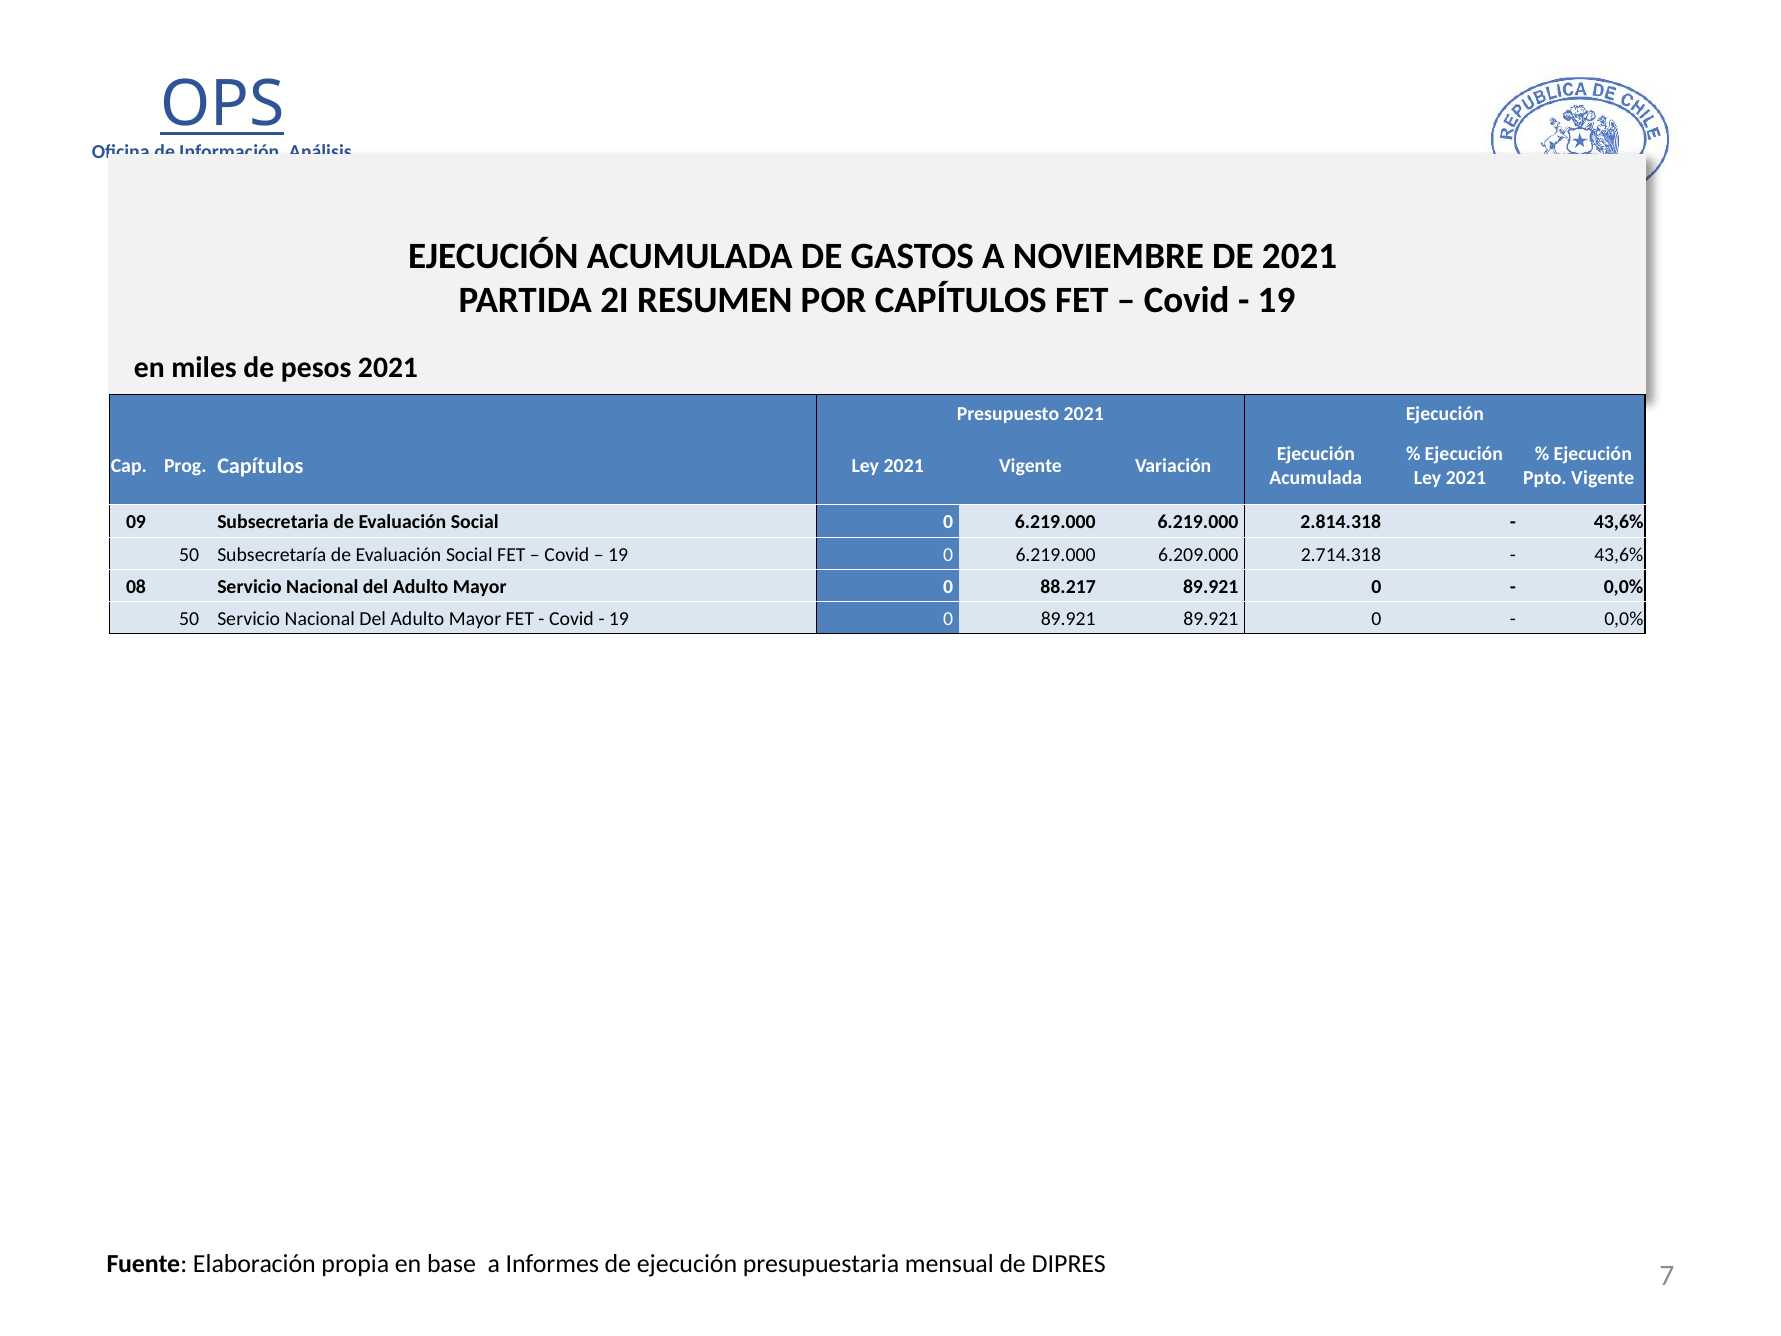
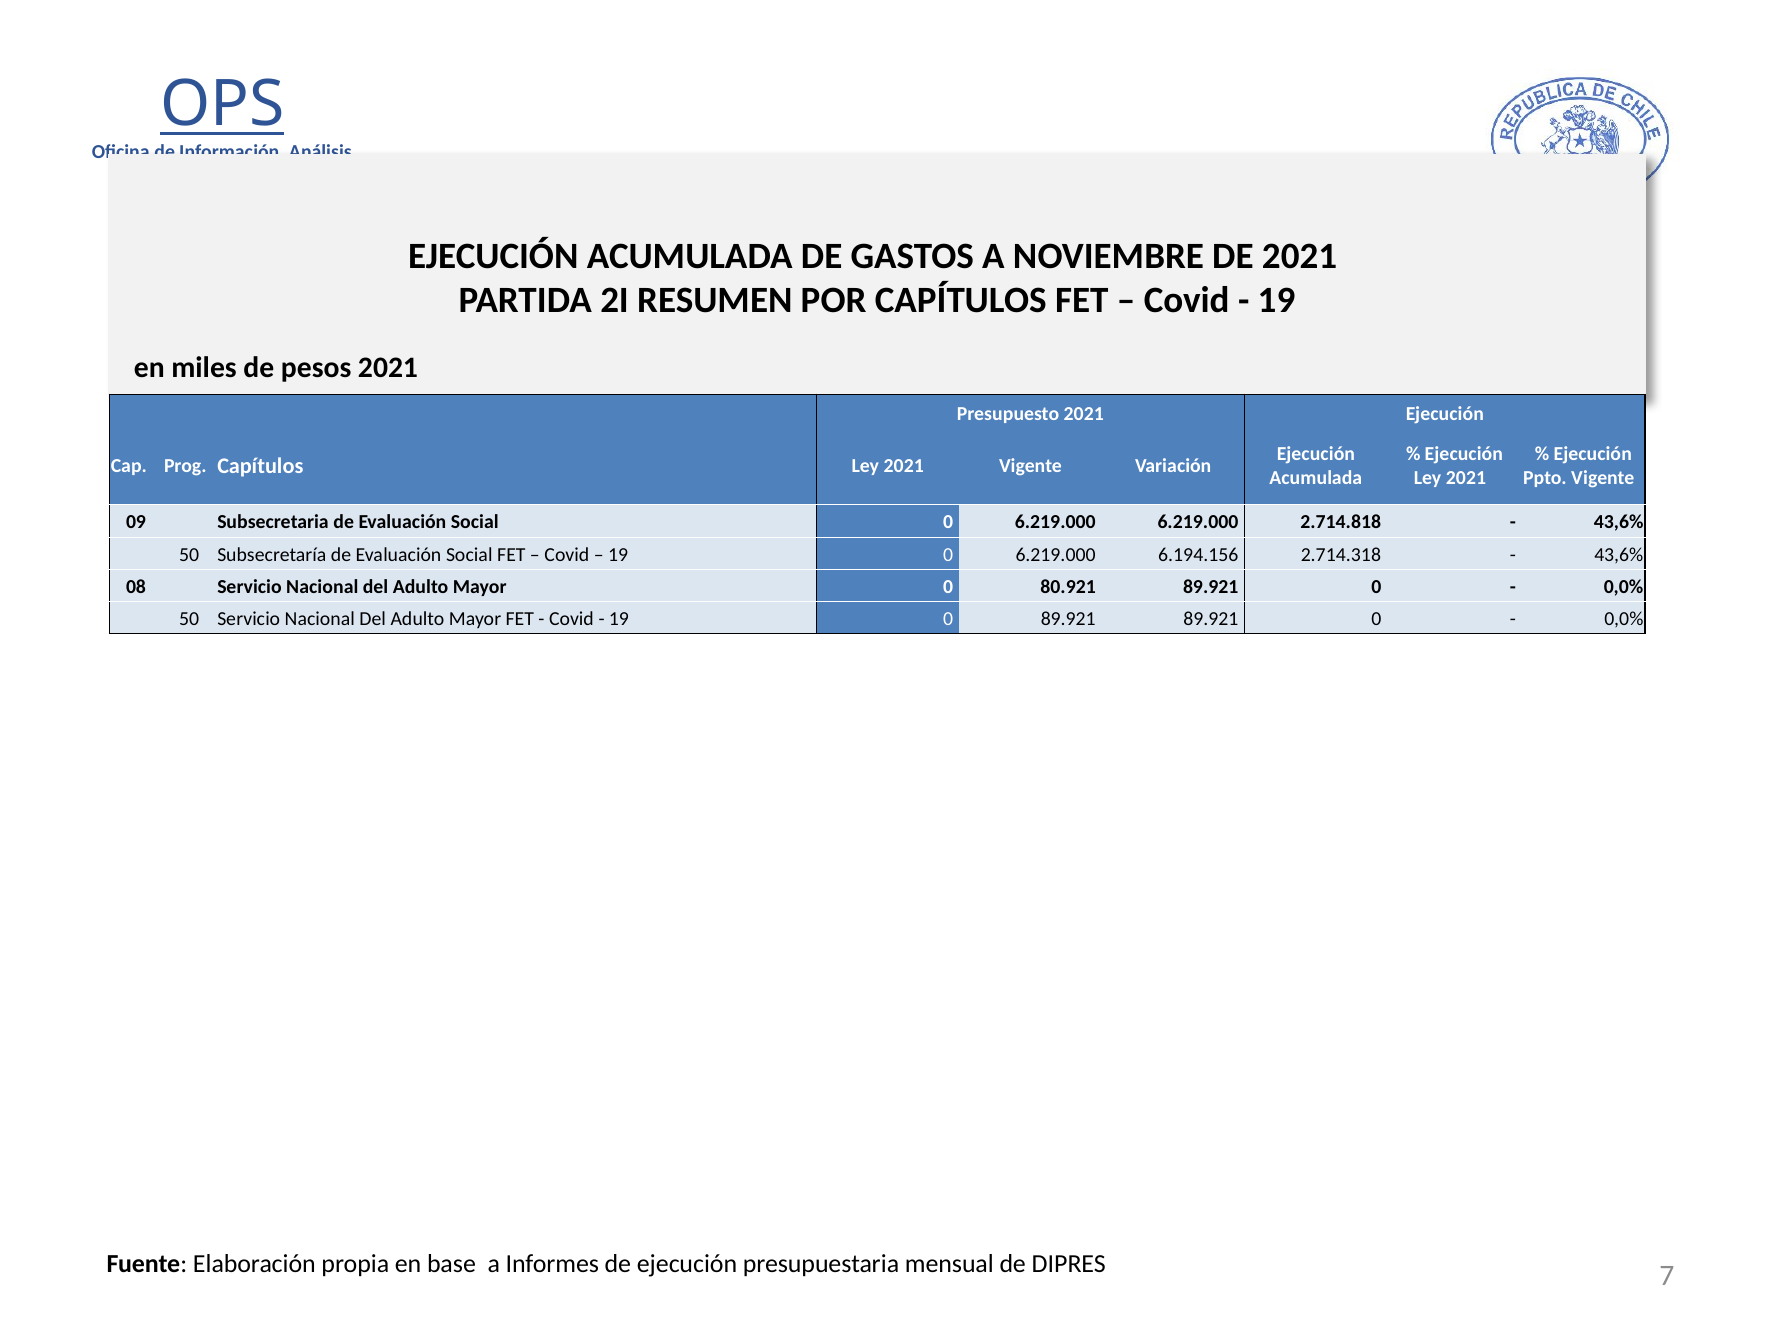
2.814.318: 2.814.318 -> 2.714.818
6.209.000: 6.209.000 -> 6.194.156
88.217: 88.217 -> 80.921
